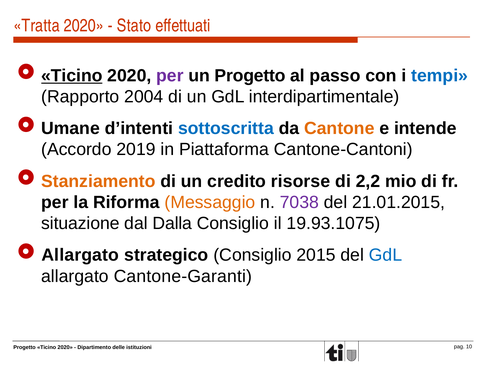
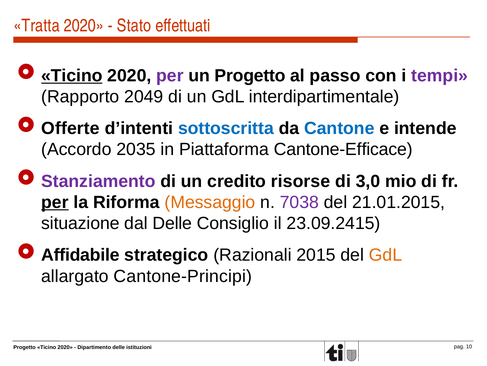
tempi colour: blue -> purple
2004: 2004 -> 2049
Umane: Umane -> Offerte
Cantone colour: orange -> blue
2019: 2019 -> 2035
Cantone-Cantoni: Cantone-Cantoni -> Cantone-Efficace
Stanziamento colour: orange -> purple
2,2: 2,2 -> 3,0
per at (55, 202) underline: none -> present
dal Dalla: Dalla -> Delle
19.93.1075: 19.93.1075 -> 23.09.2415
Allargato at (80, 255): Allargato -> Affidabile
strategico Consiglio: Consiglio -> Razionali
GdL at (386, 255) colour: blue -> orange
Cantone-Garanti: Cantone-Garanti -> Cantone-Principi
